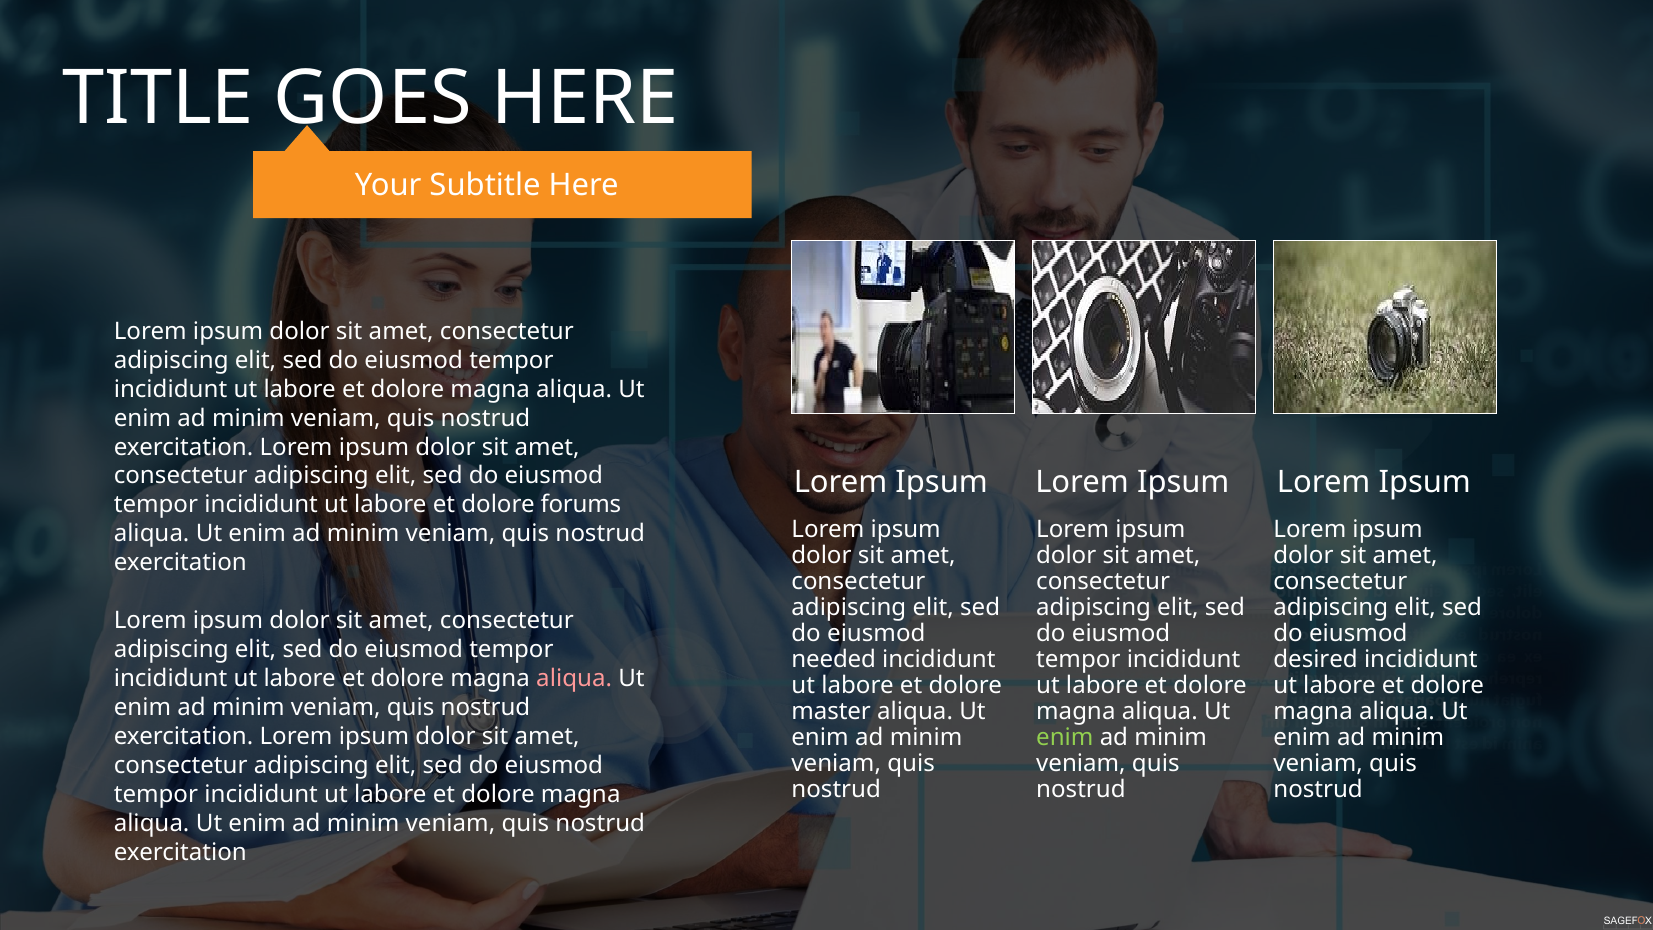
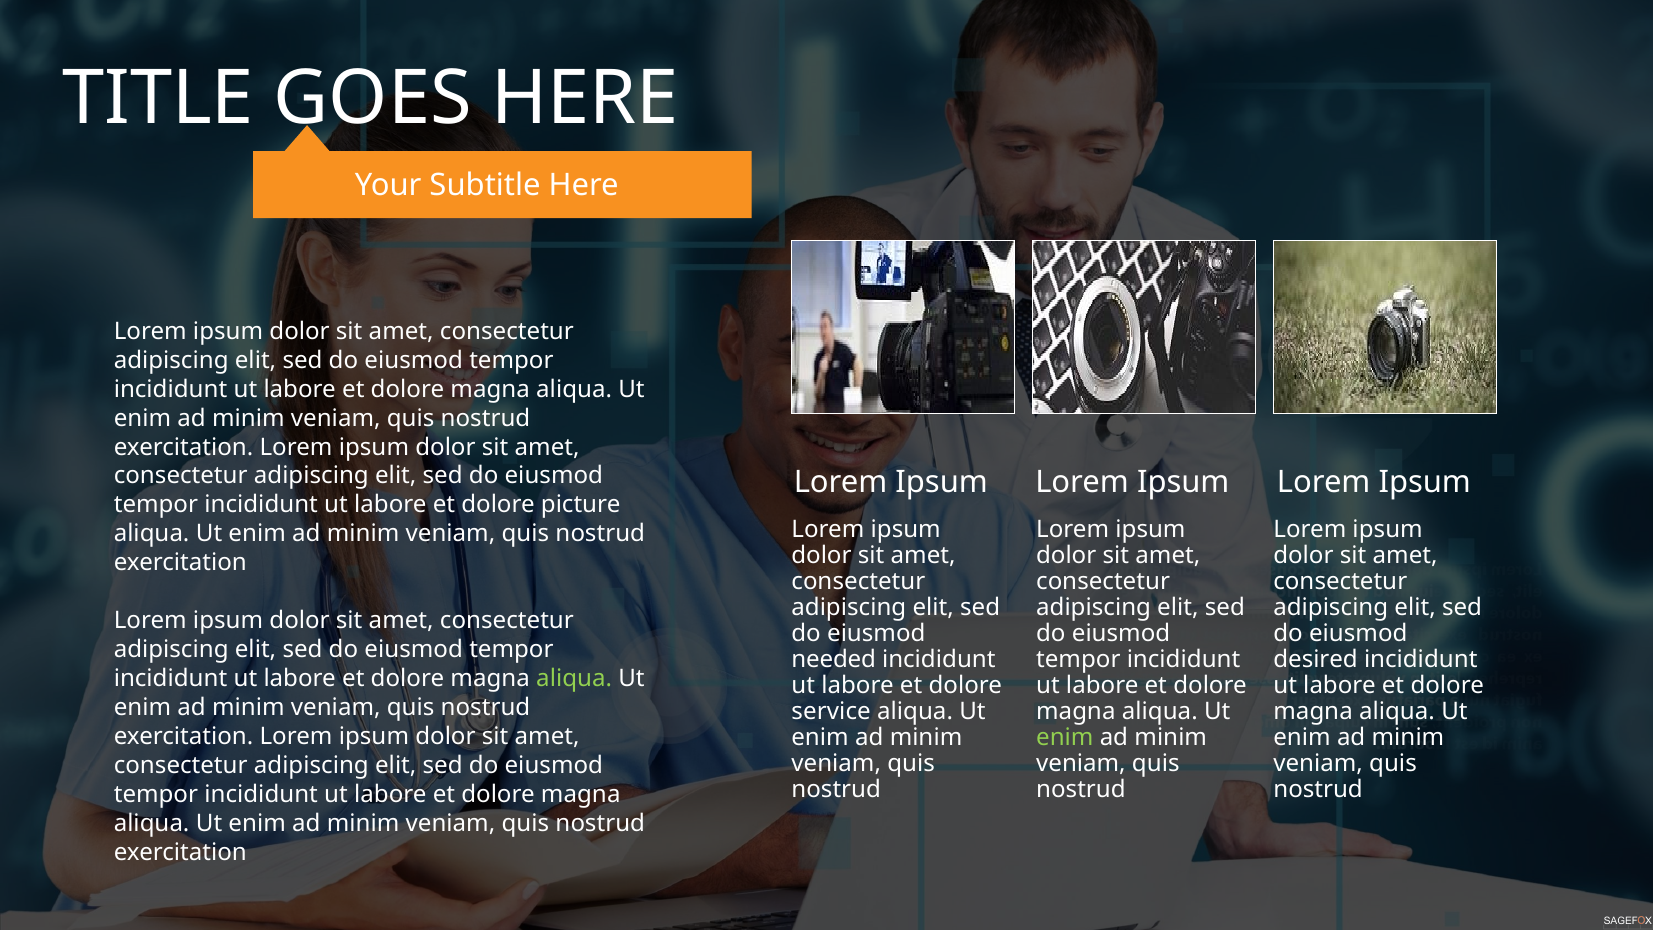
forums: forums -> picture
aliqua at (574, 679) colour: pink -> light green
master: master -> service
